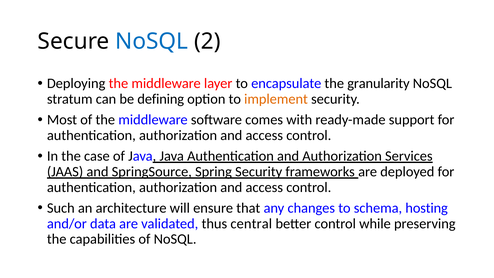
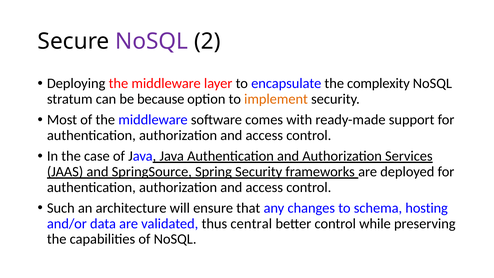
NoSQL at (152, 41) colour: blue -> purple
granularity: granularity -> complexity
defining: defining -> because
